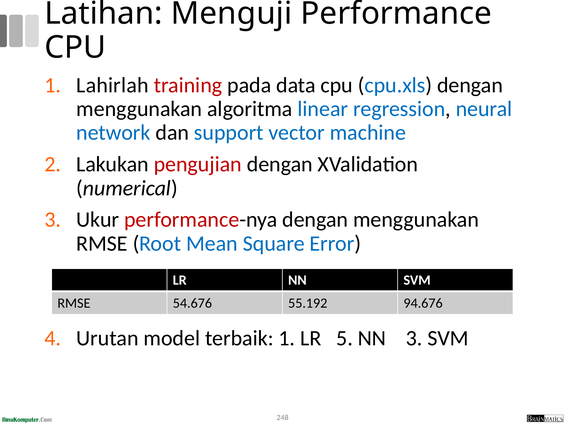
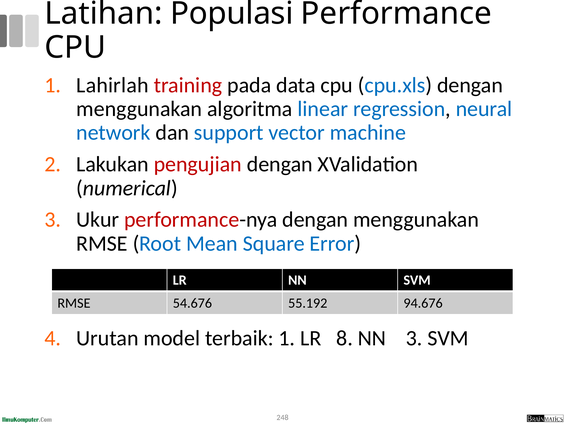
Menguji: Menguji -> Populasi
5: 5 -> 8
